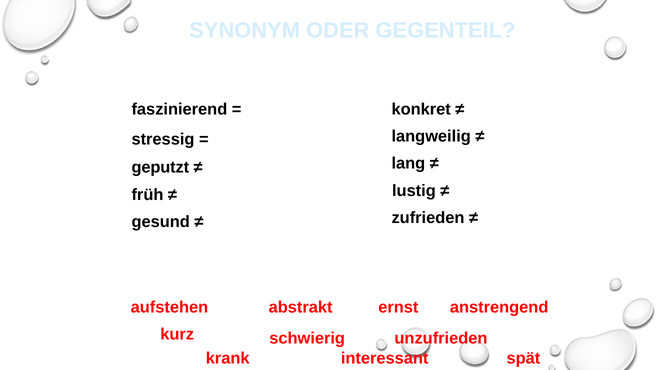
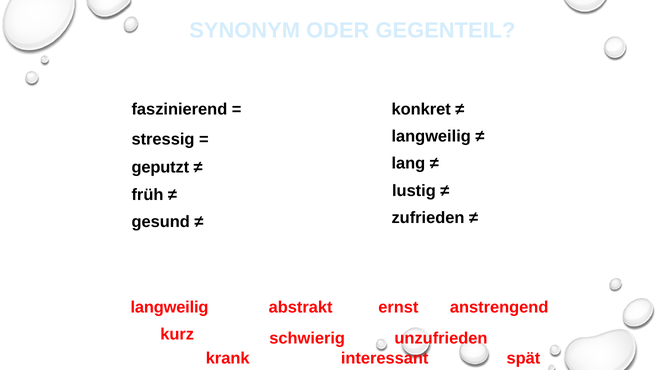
aufstehen at (169, 307): aufstehen -> langweilig
